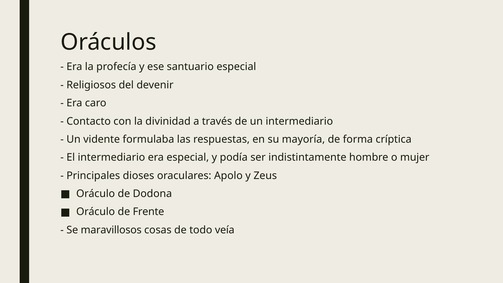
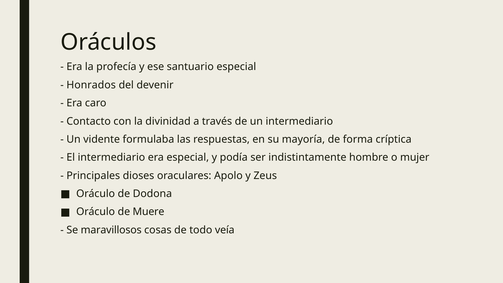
Religiosos: Religiosos -> Honrados
Frente: Frente -> Muere
